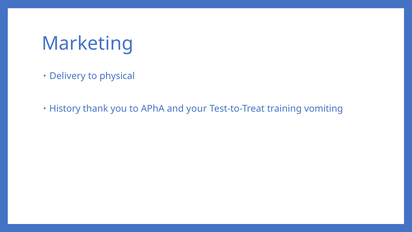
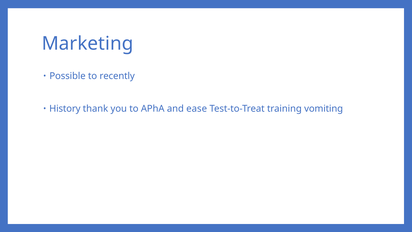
Delivery: Delivery -> Possible
physical: physical -> recently
your: your -> ease
